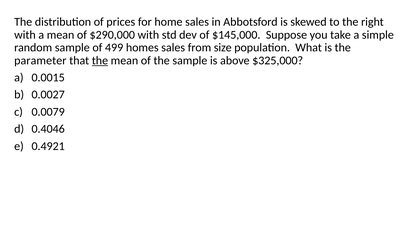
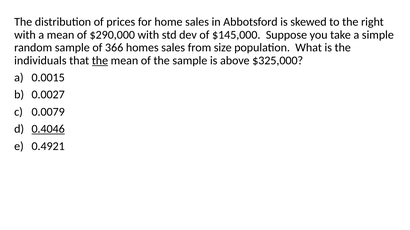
499: 499 -> 366
parameter: parameter -> individuals
0.4046 underline: none -> present
